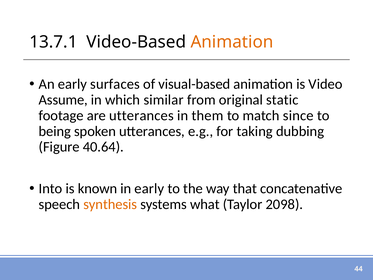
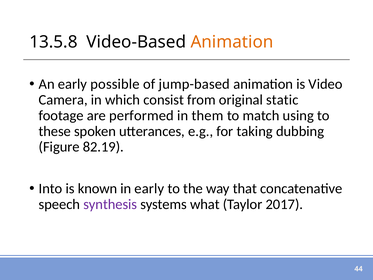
13.7.1: 13.7.1 -> 13.5.8
surfaces: surfaces -> possible
visual-based: visual-based -> jump-based
Assume: Assume -> Camera
similar: similar -> consist
are utterances: utterances -> performed
since: since -> using
being: being -> these
40.64: 40.64 -> 82.19
synthesis colour: orange -> purple
2098: 2098 -> 2017
